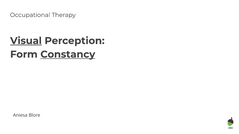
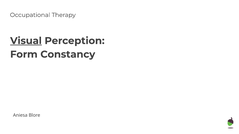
Constancy underline: present -> none
